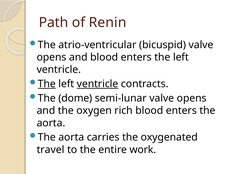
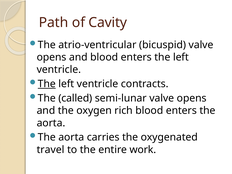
Renin: Renin -> Cavity
ventricle at (98, 84) underline: present -> none
dome: dome -> called
